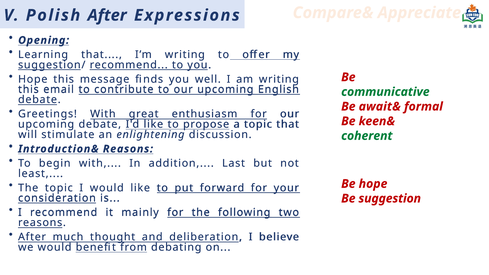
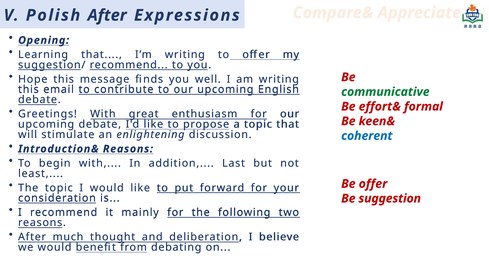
await&: await& -> effort&
coherent colour: green -> blue
Be hope: hope -> offer
